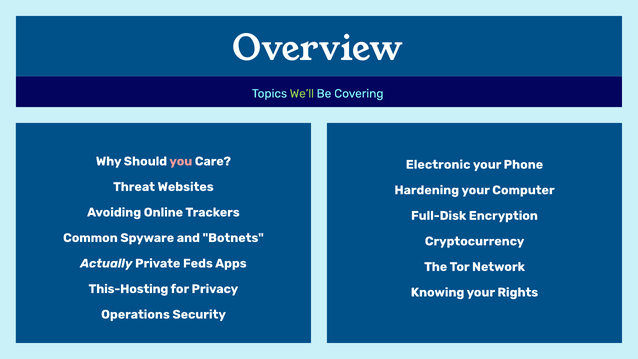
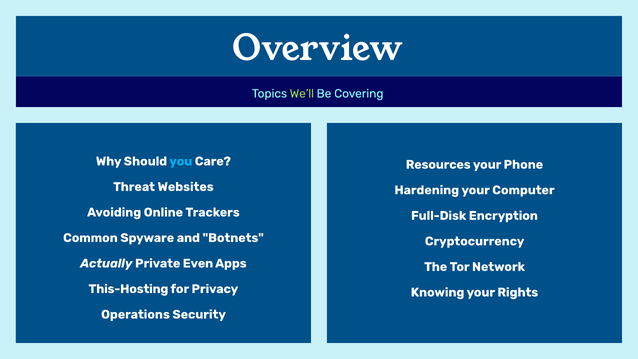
you colour: pink -> light blue
Electronic: Electronic -> Resources
Feds: Feds -> Even
